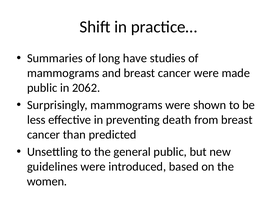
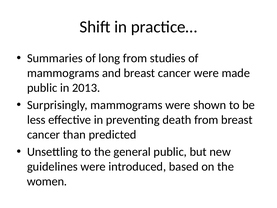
long have: have -> from
2062: 2062 -> 2013
